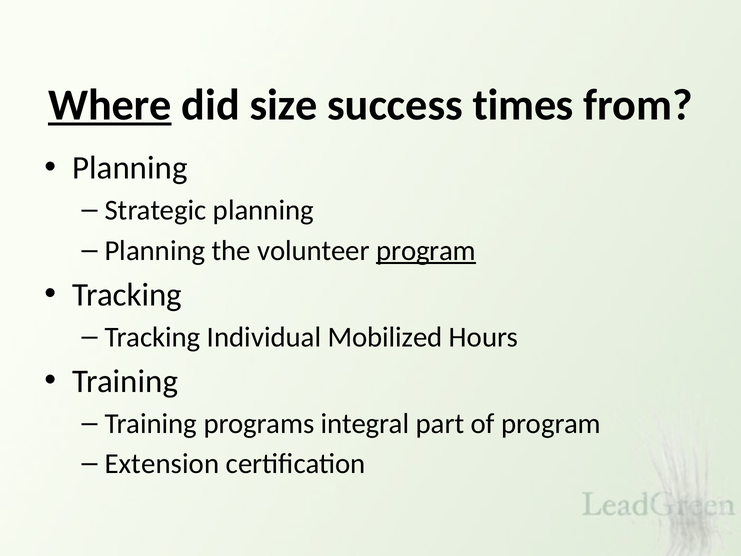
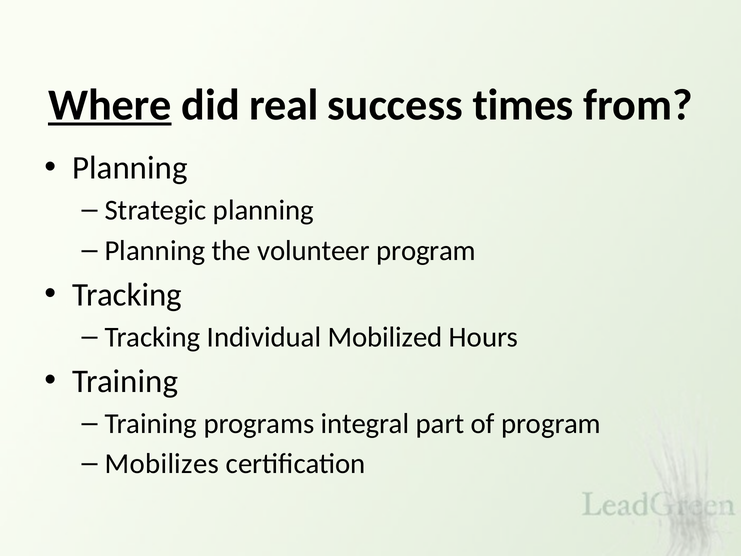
size: size -> real
program at (426, 251) underline: present -> none
Extension: Extension -> Mobilizes
